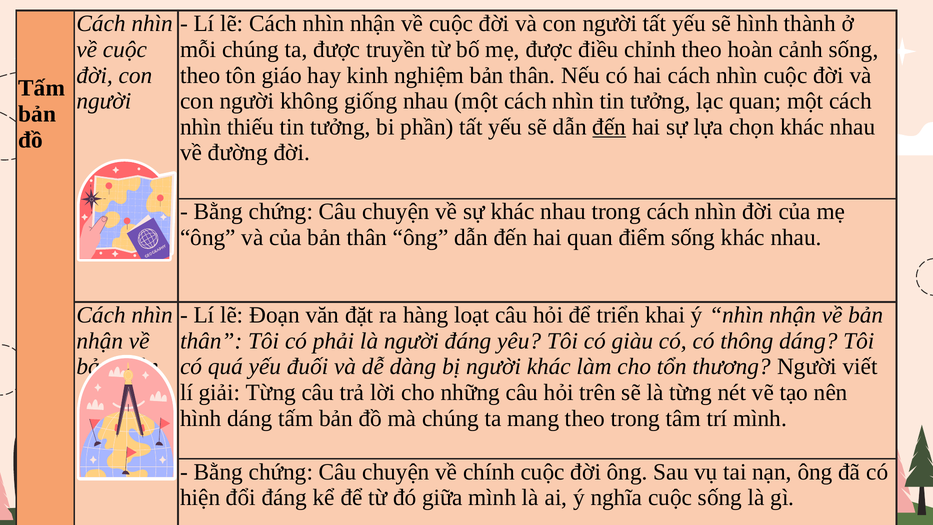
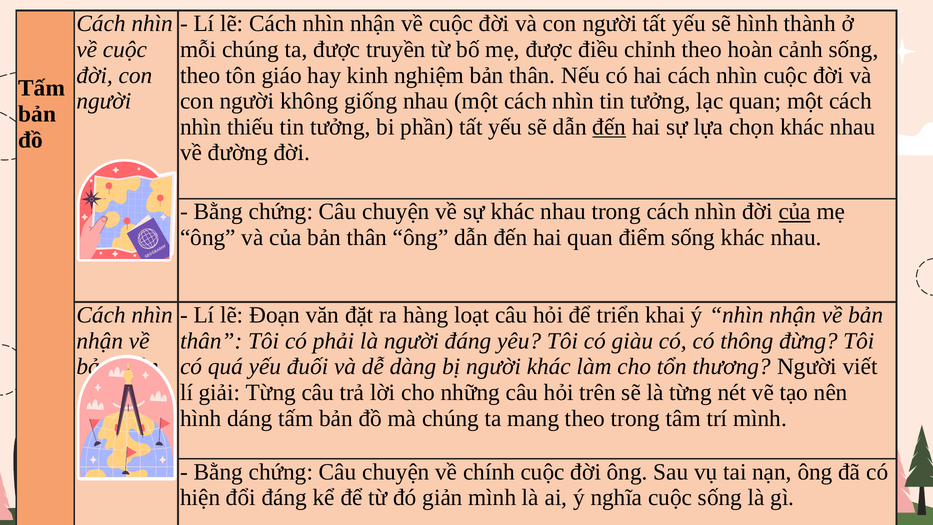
của at (795, 212) underline: none -> present
thông dáng: dáng -> đừng
giữa: giữa -> giản
